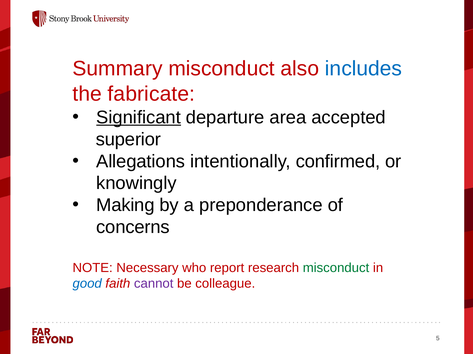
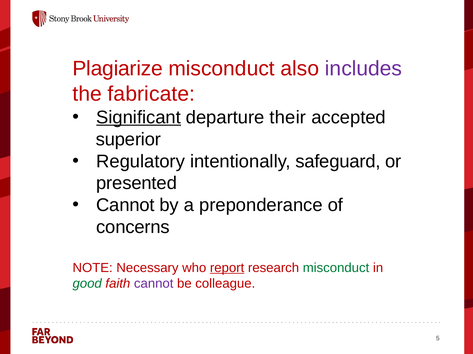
Summary: Summary -> Plagiarize
includes colour: blue -> purple
area: area -> their
Allegations: Allegations -> Regulatory
confirmed: confirmed -> safeguard
knowingly: knowingly -> presented
Making at (125, 206): Making -> Cannot
report underline: none -> present
good colour: blue -> green
